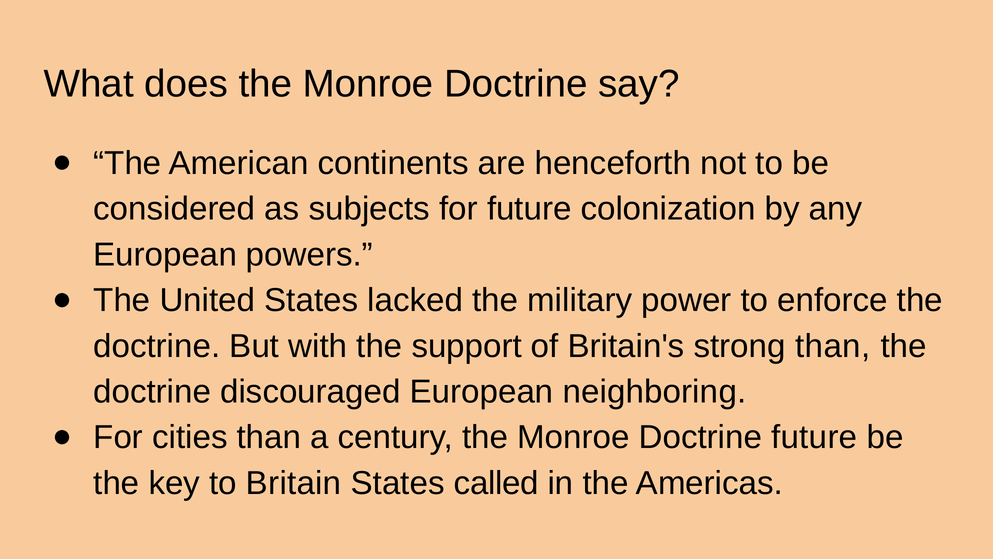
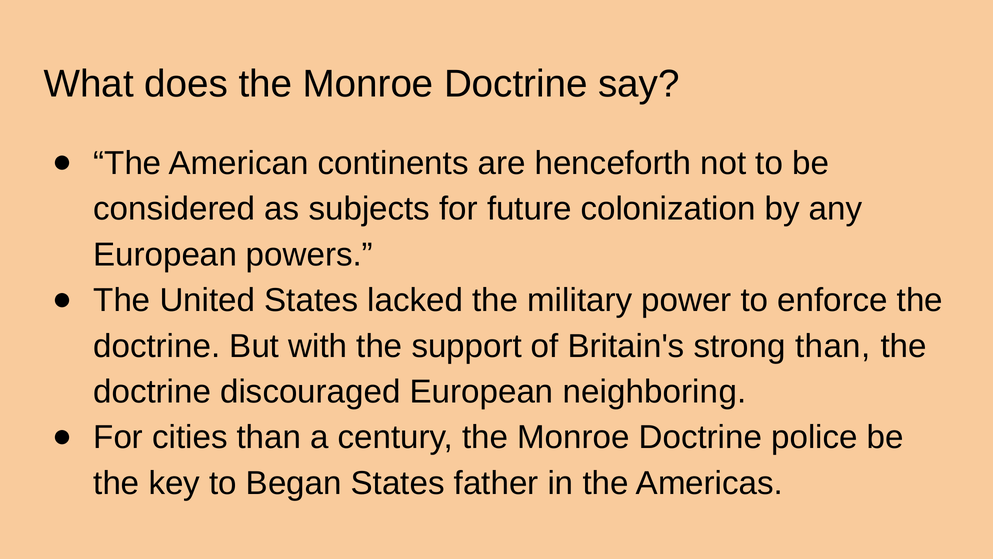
Doctrine future: future -> police
Britain: Britain -> Began
called: called -> father
